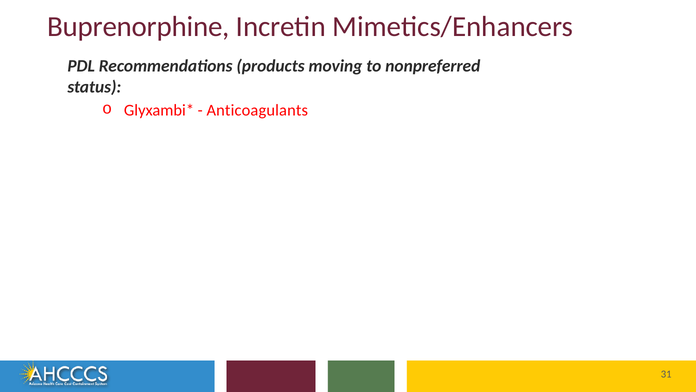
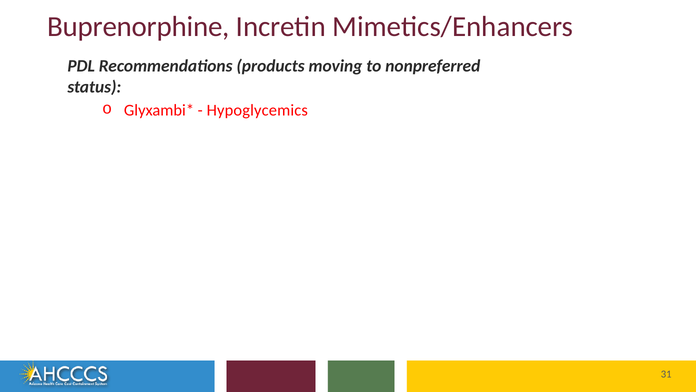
Anticoagulants: Anticoagulants -> Hypoglycemics
